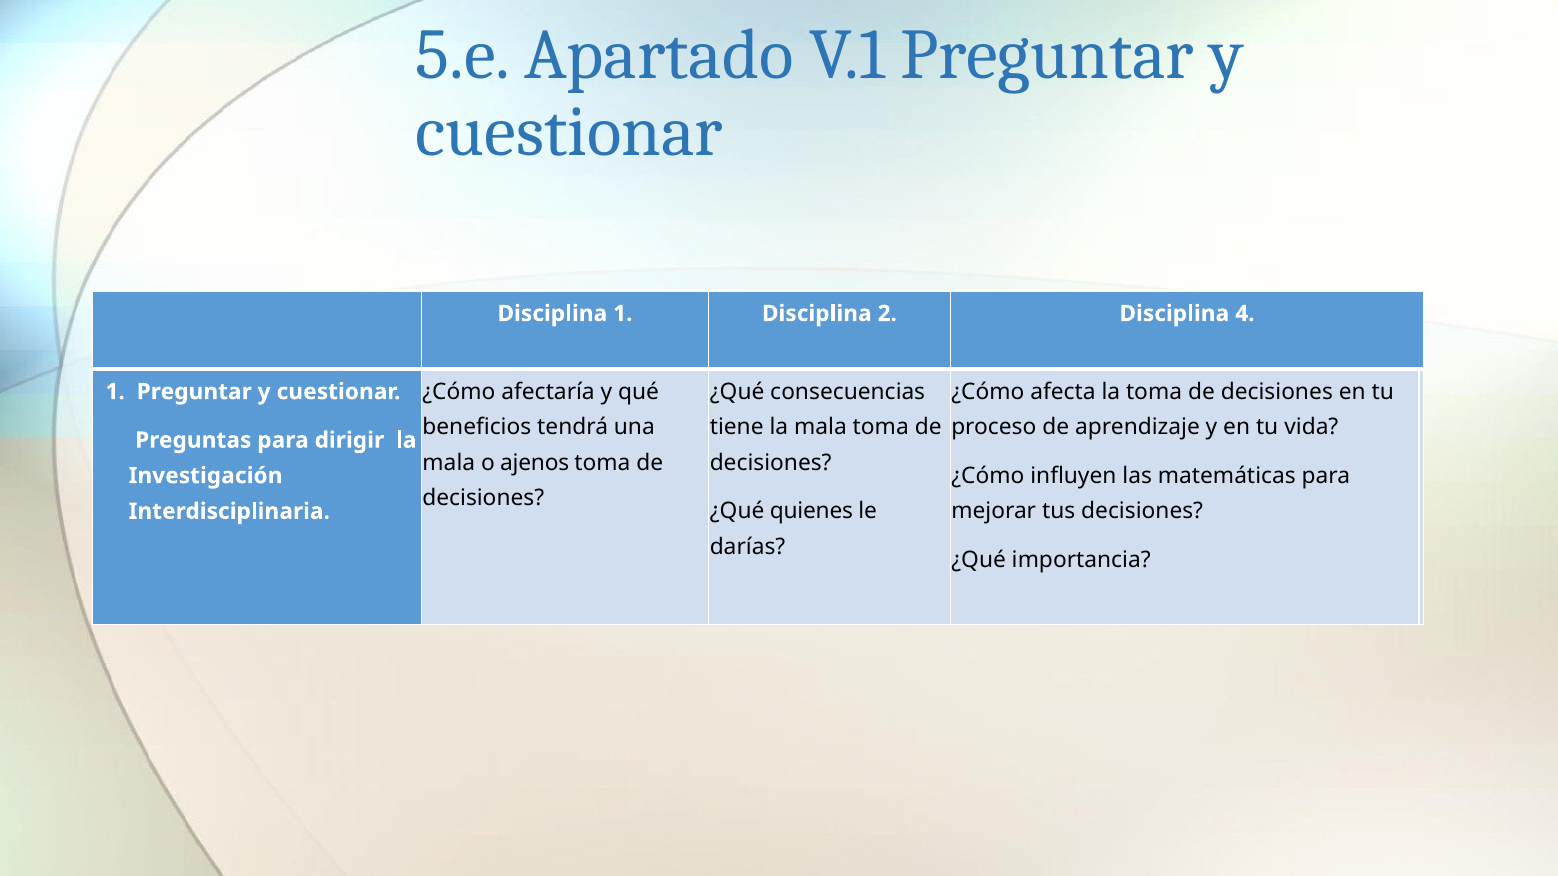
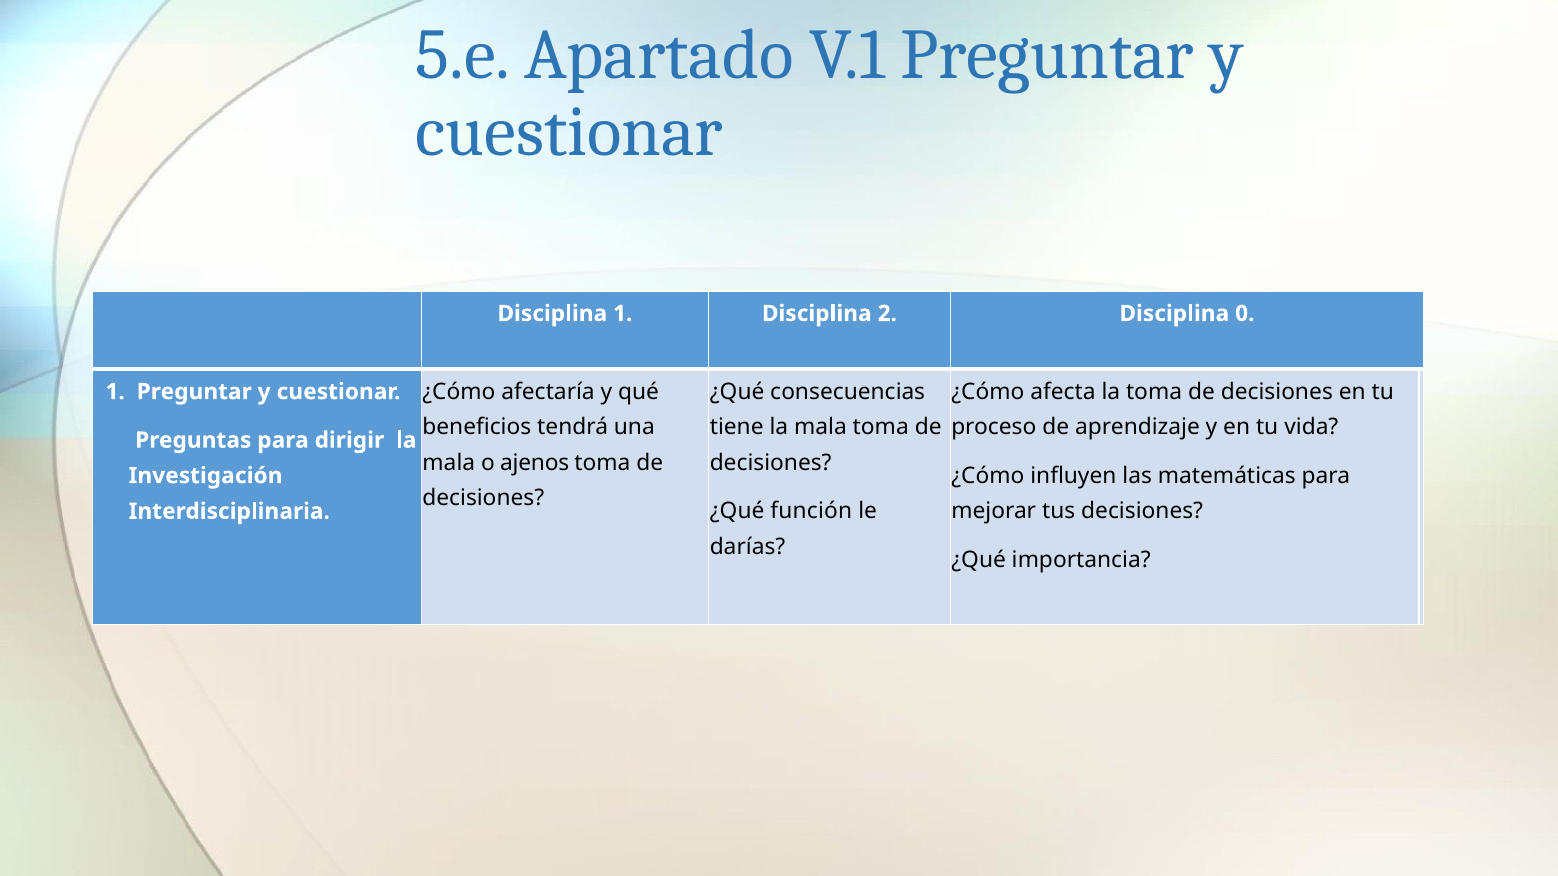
4: 4 -> 0
quienes: quienes -> función
